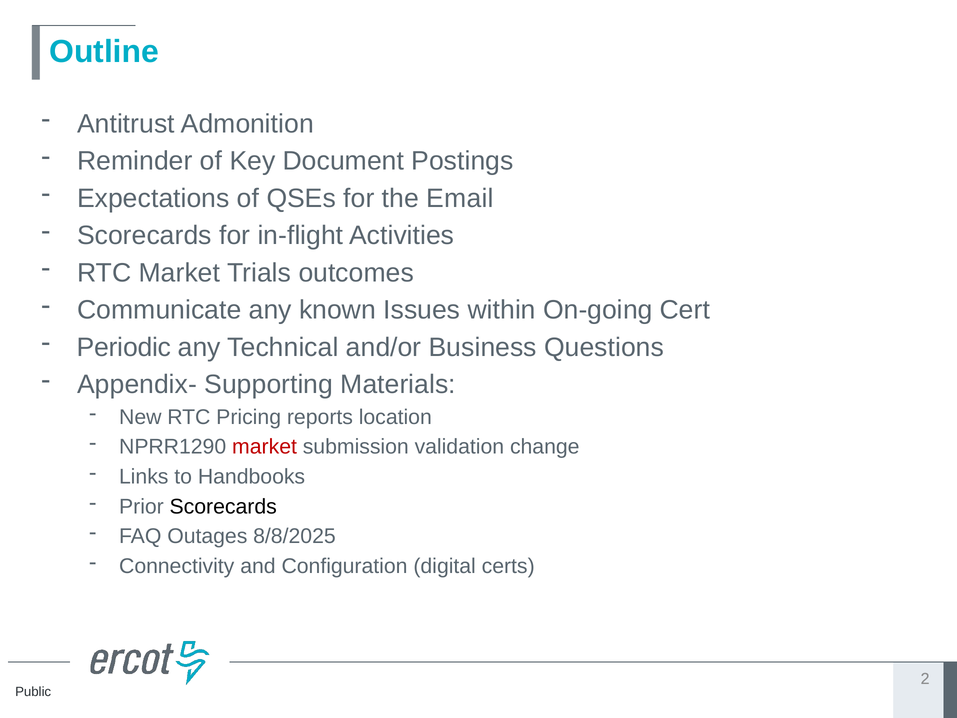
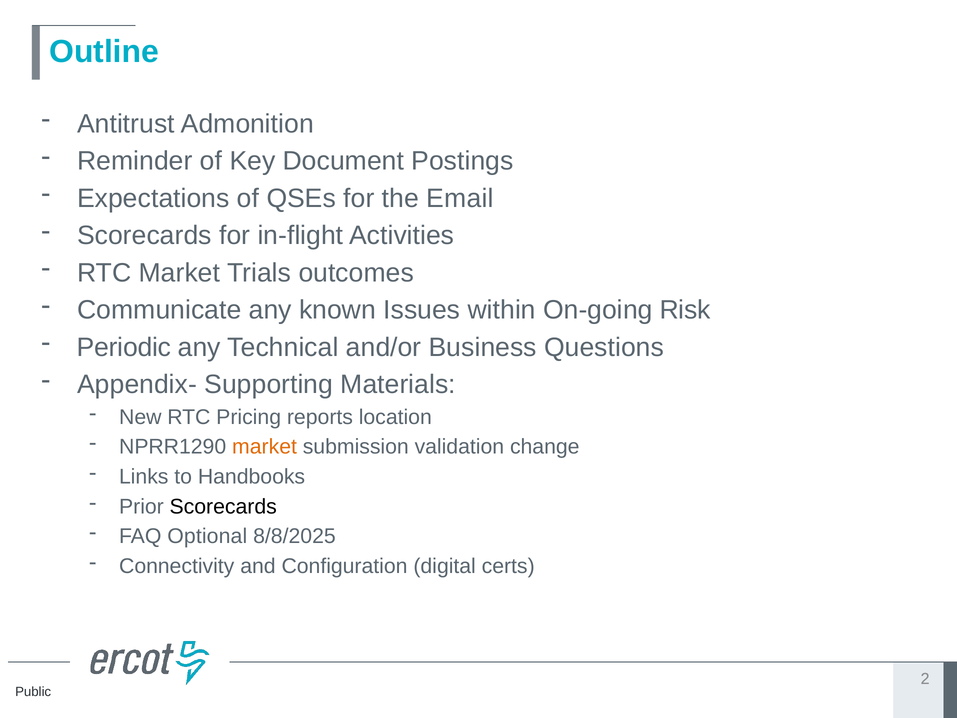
Cert: Cert -> Risk
market at (265, 447) colour: red -> orange
Outages: Outages -> Optional
